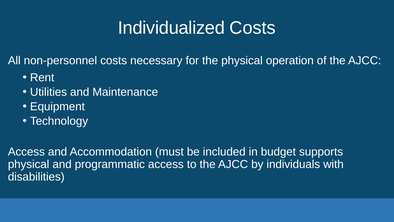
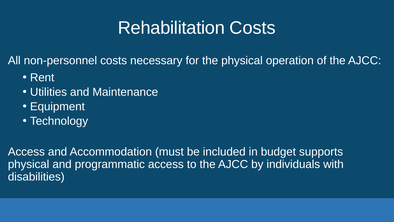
Individualized: Individualized -> Rehabilitation
